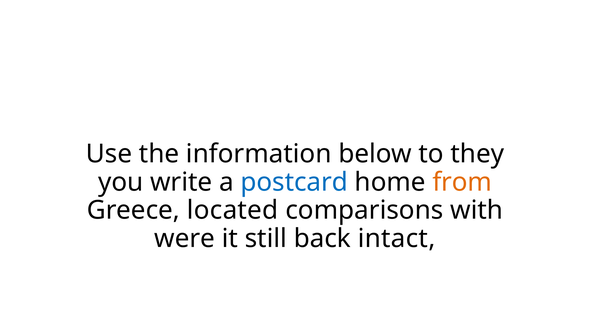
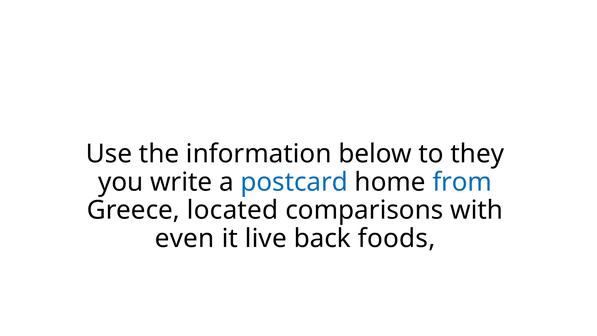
from colour: orange -> blue
were: were -> even
still: still -> live
intact: intact -> foods
